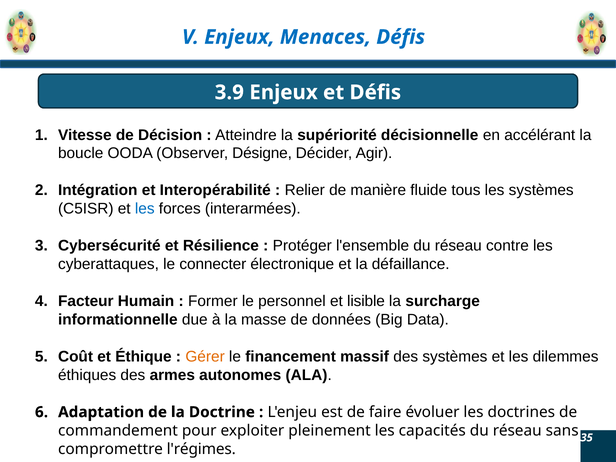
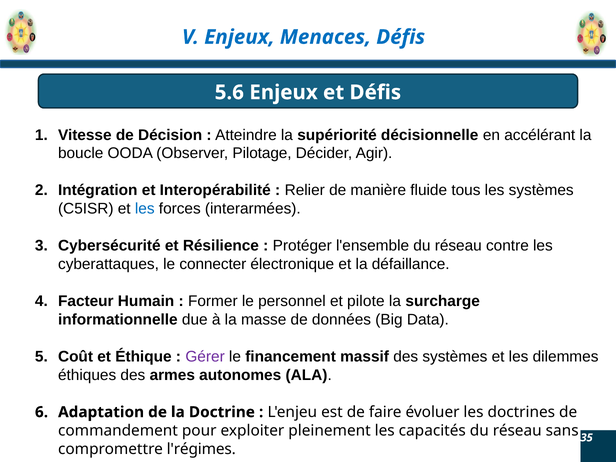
3.9: 3.9 -> 5.6
Désigne: Désigne -> Pilotage
lisible: lisible -> pilote
Gérer colour: orange -> purple
